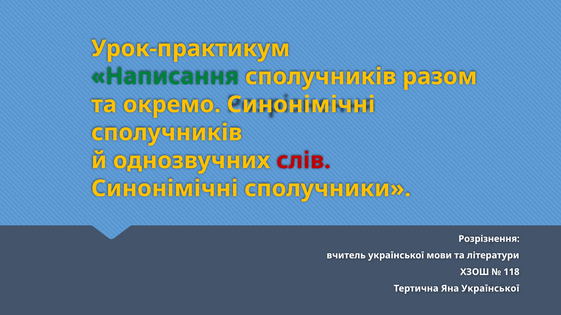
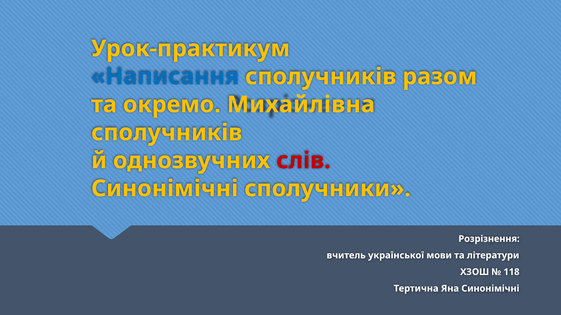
Написання colour: green -> blue
окремо Синонімічні: Синонімічні -> Михайлівна
Яна Української: Української -> Синонімічні
